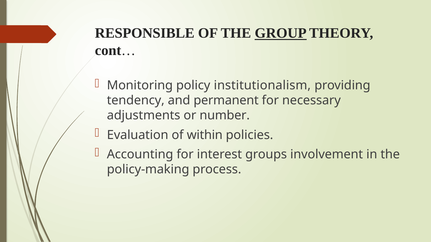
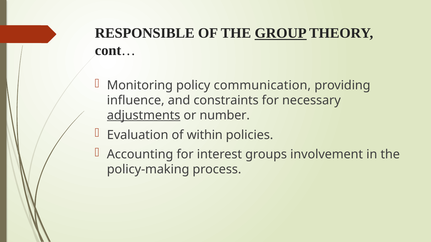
institutionalism: institutionalism -> communication
tendency: tendency -> influence
permanent: permanent -> constraints
adjustments underline: none -> present
